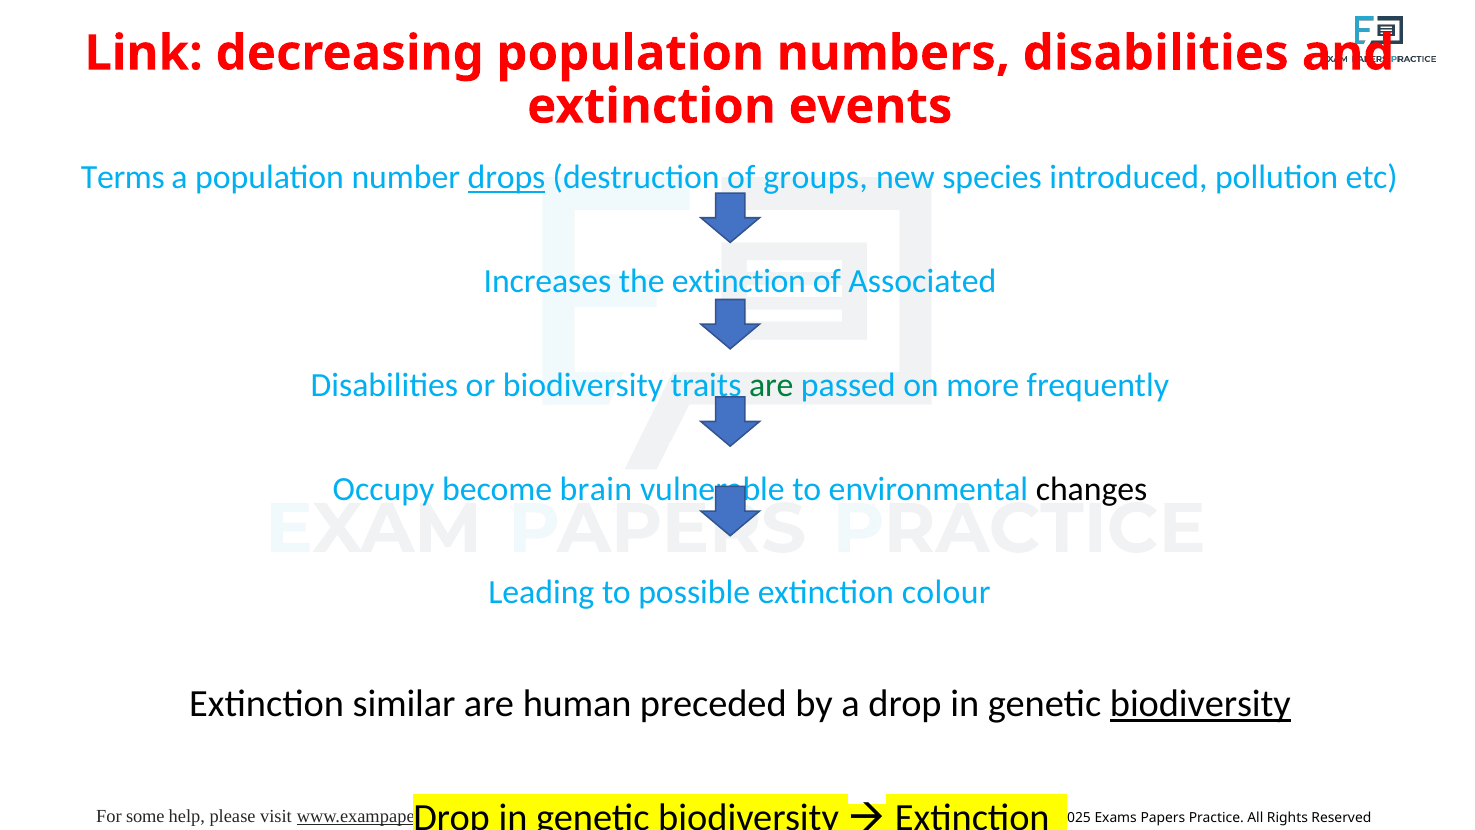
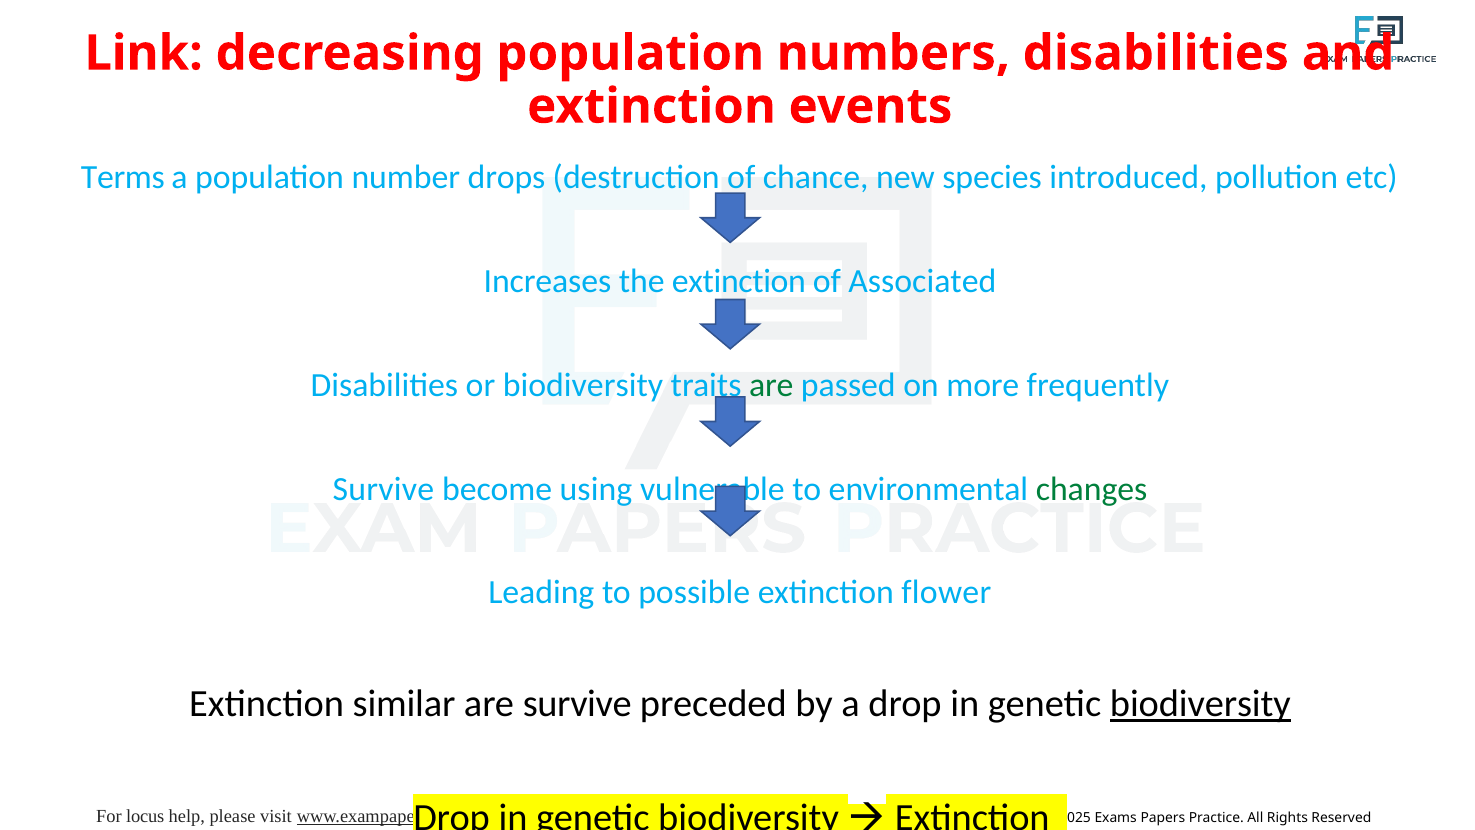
drops underline: present -> none
groups: groups -> chance
Occupy at (384, 489): Occupy -> Survive
brain: brain -> using
changes colour: black -> green
colour: colour -> flower
are human: human -> survive
some: some -> locus
